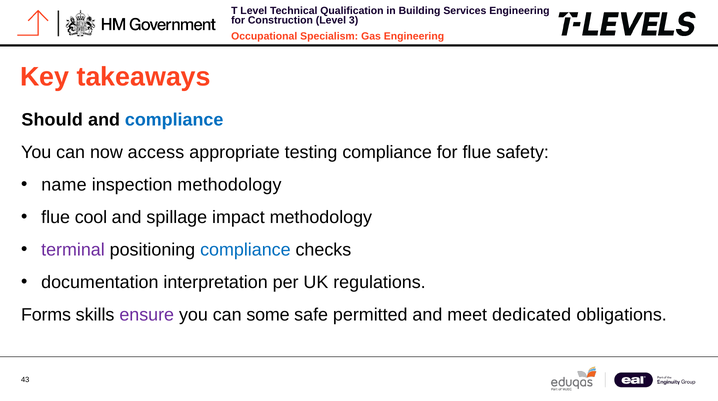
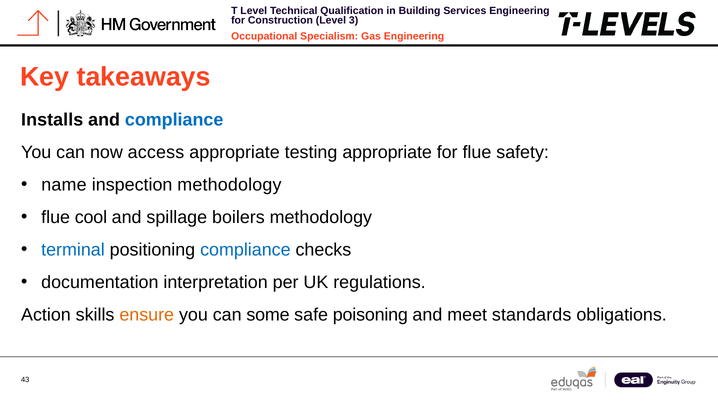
Should: Should -> Installs
testing compliance: compliance -> appropriate
impact: impact -> boilers
terminal colour: purple -> blue
Forms: Forms -> Action
ensure colour: purple -> orange
permitted: permitted -> poisoning
dedicated: dedicated -> standards
